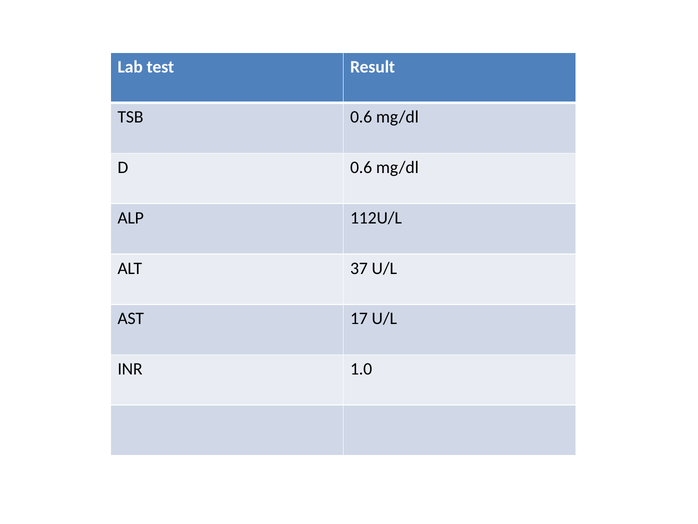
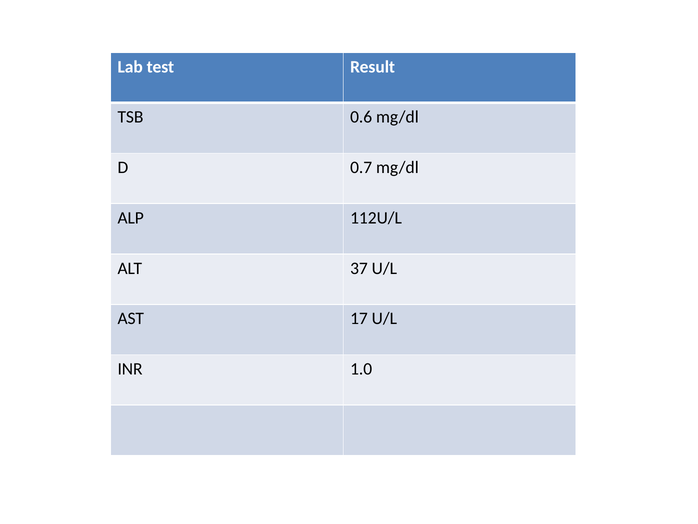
D 0.6: 0.6 -> 0.7
